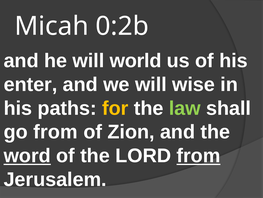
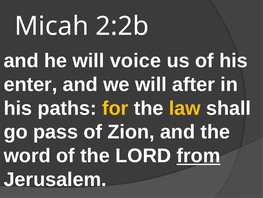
0:2b: 0:2b -> 2:2b
world: world -> voice
wise: wise -> after
law colour: light green -> yellow
go from: from -> pass
word underline: present -> none
